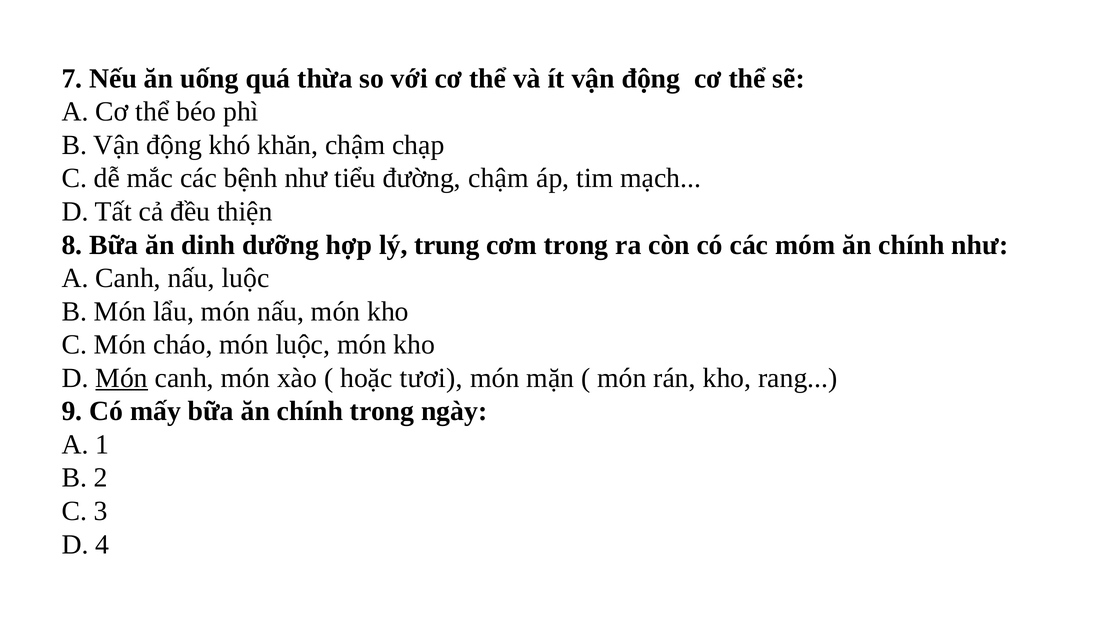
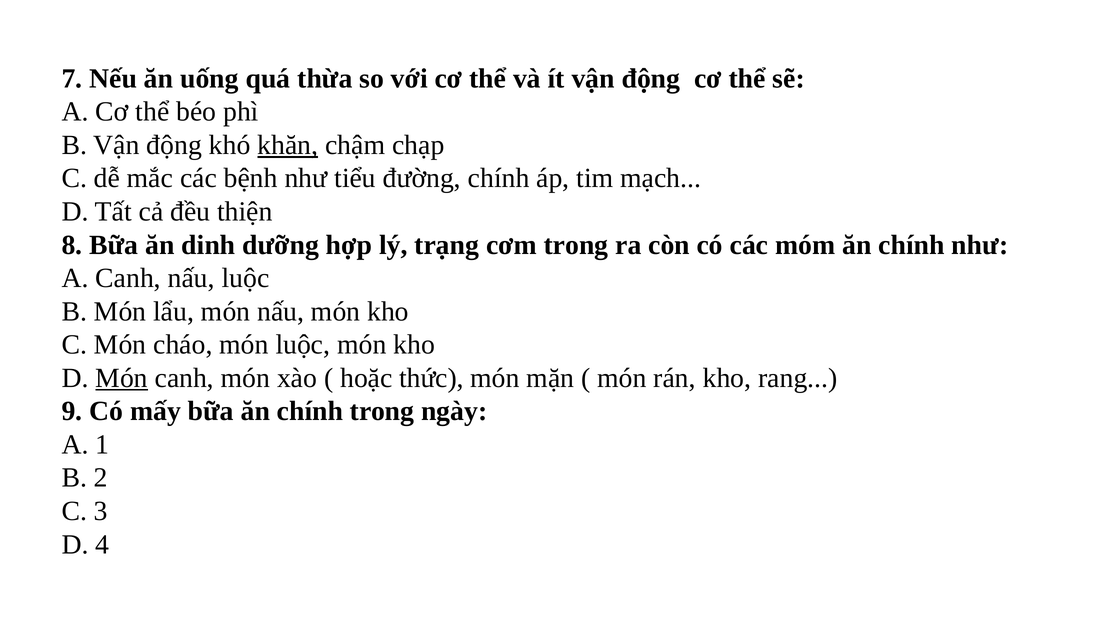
khăn underline: none -> present
đường chậm: chậm -> chính
trung: trung -> trạng
tươi: tươi -> thức
